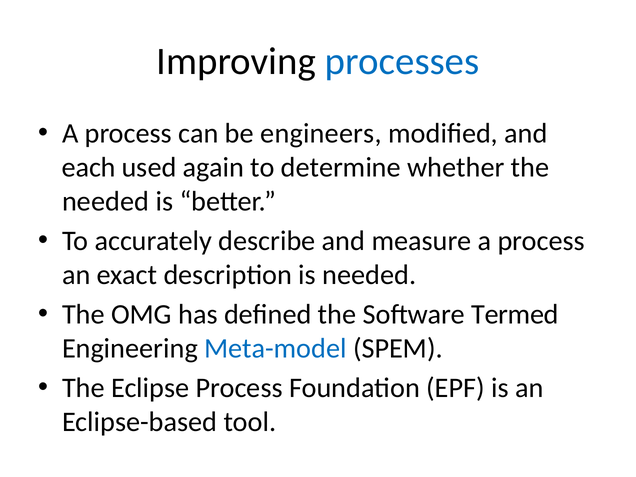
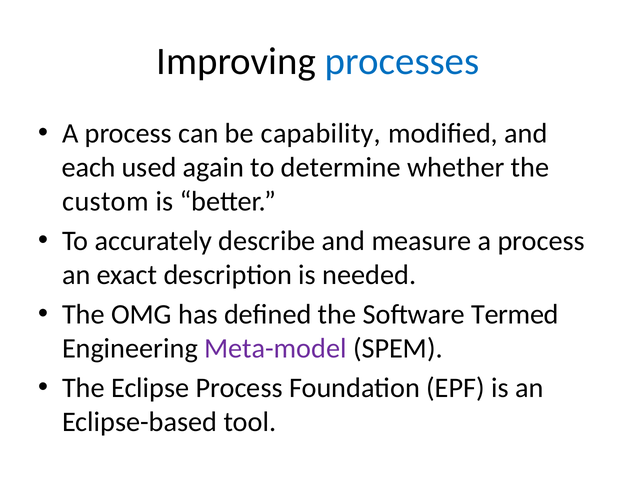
engineers: engineers -> capability
needed at (106, 201): needed -> custom
Meta-model colour: blue -> purple
